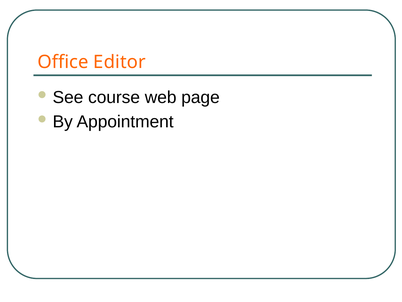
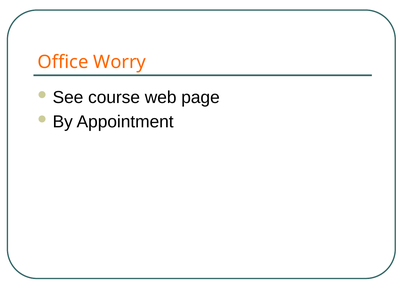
Editor: Editor -> Worry
